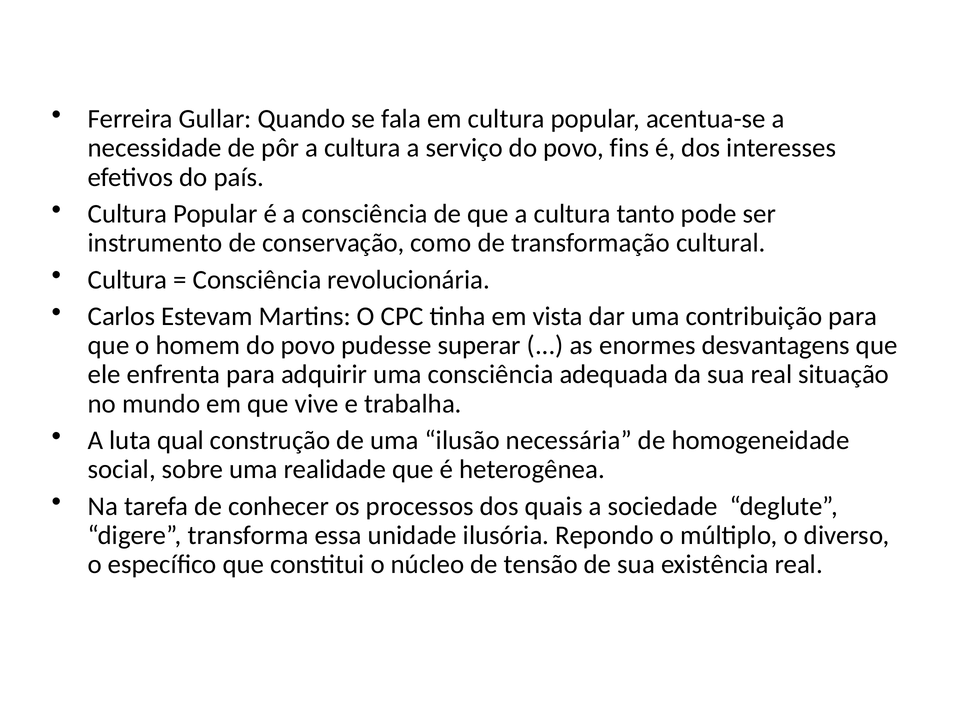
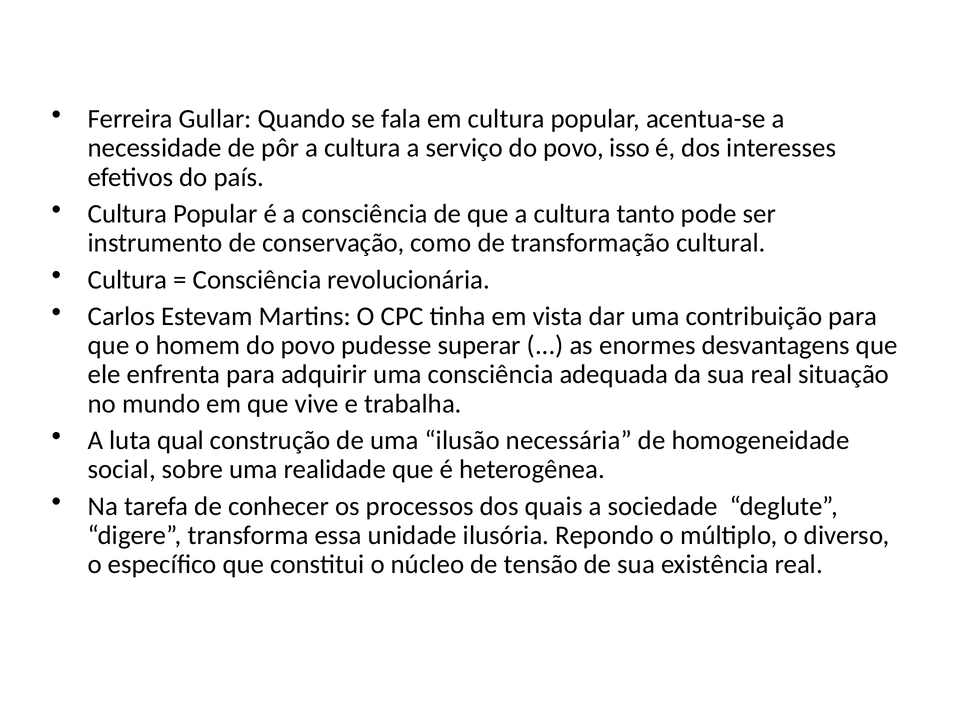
fins: fins -> isso
